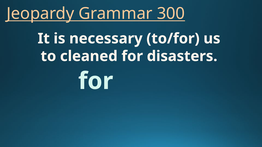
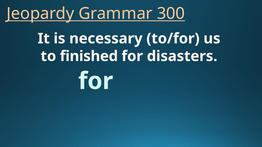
cleaned: cleaned -> finished
